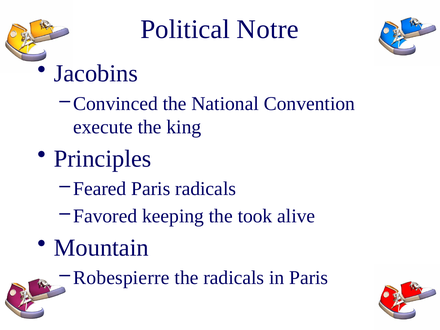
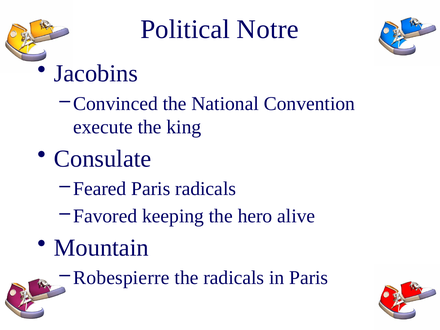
Principles: Principles -> Consulate
took: took -> hero
